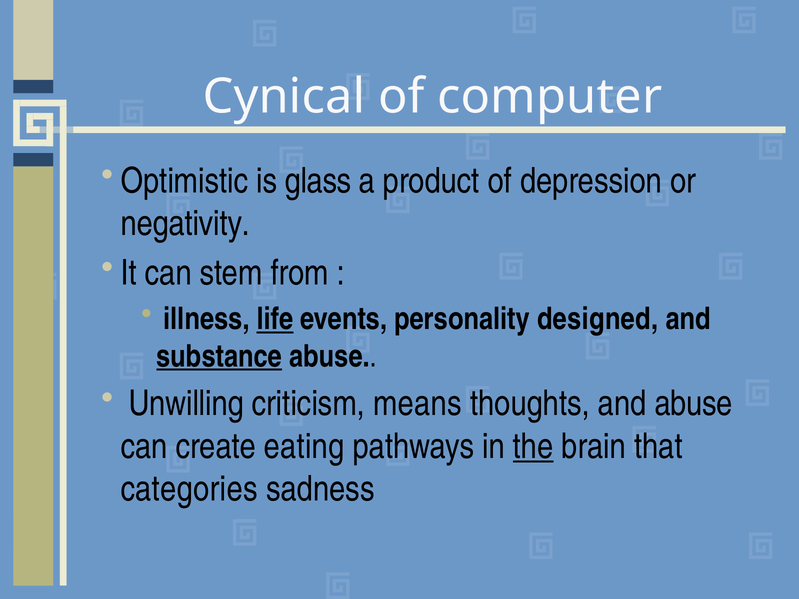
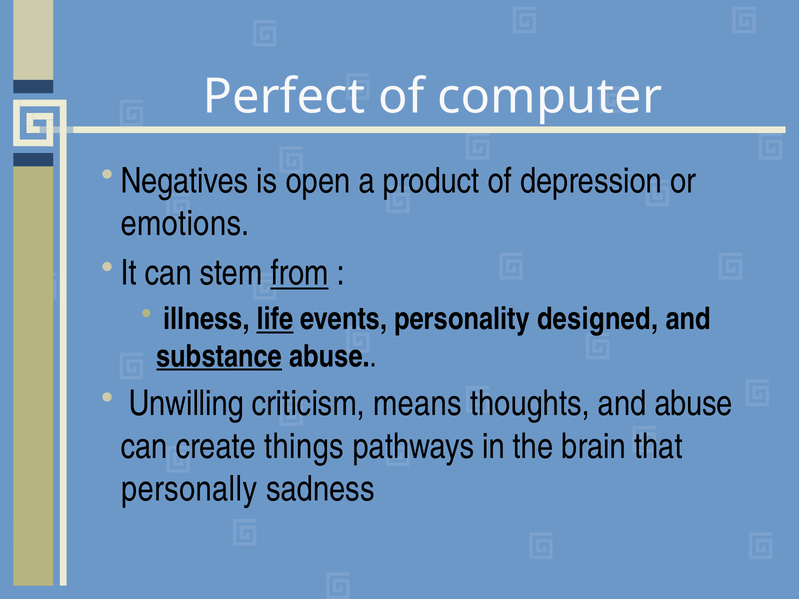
Cynical: Cynical -> Perfect
Optimistic: Optimistic -> Negatives
glass: glass -> open
negativity: negativity -> emotions
from underline: none -> present
eating: eating -> things
the underline: present -> none
categories: categories -> personally
